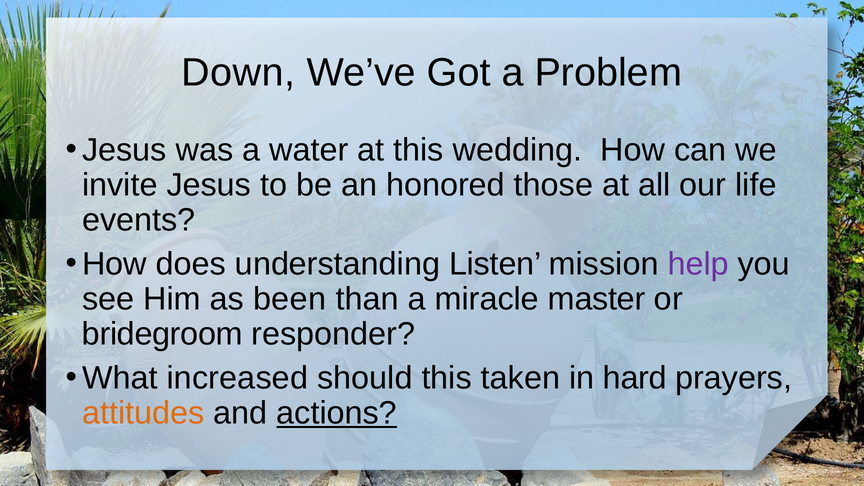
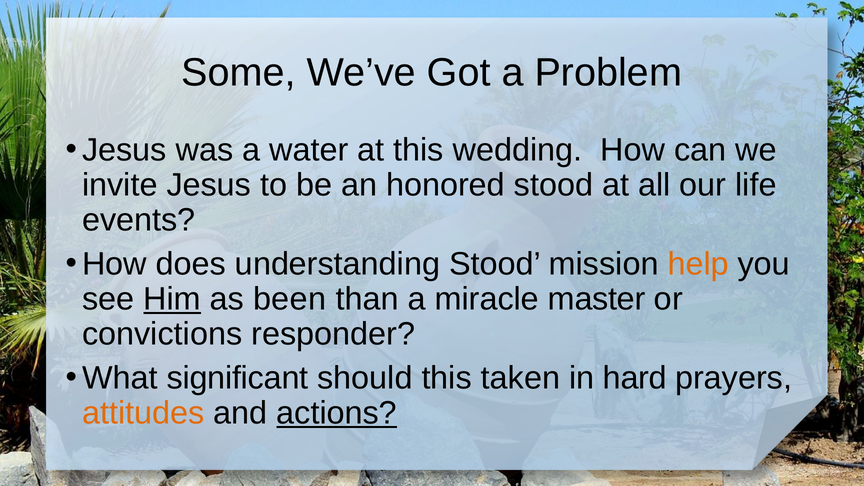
Down: Down -> Some
honored those: those -> stood
understanding Listen: Listen -> Stood
help colour: purple -> orange
Him underline: none -> present
bridegroom: bridegroom -> convictions
increased: increased -> significant
